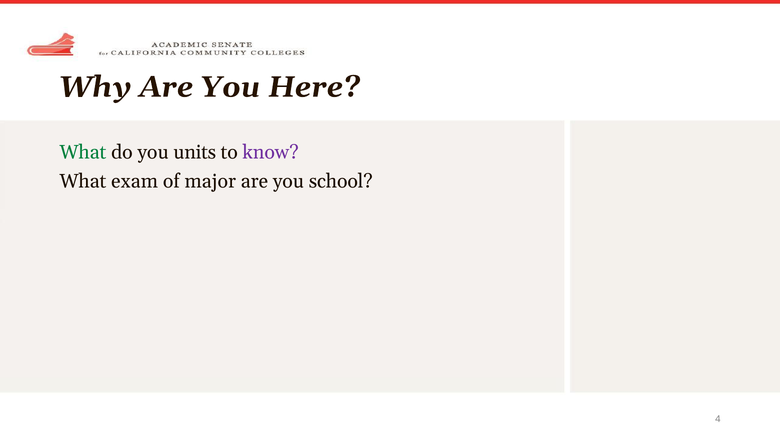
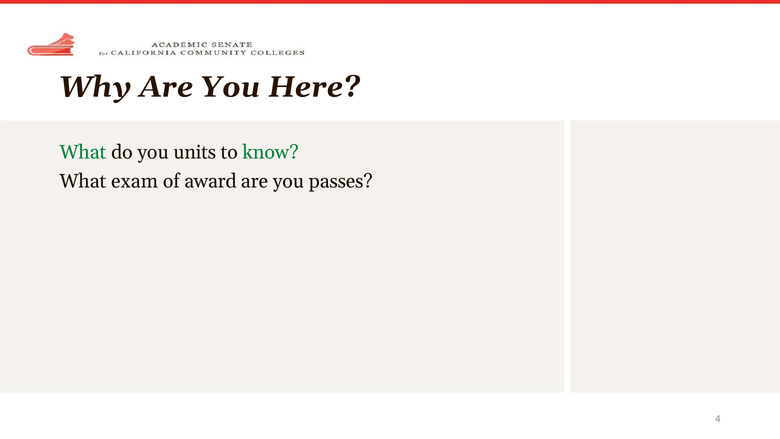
know colour: purple -> green
major: major -> award
school: school -> passes
